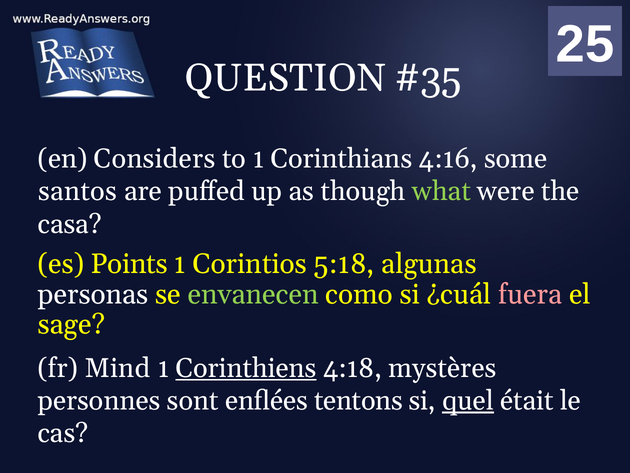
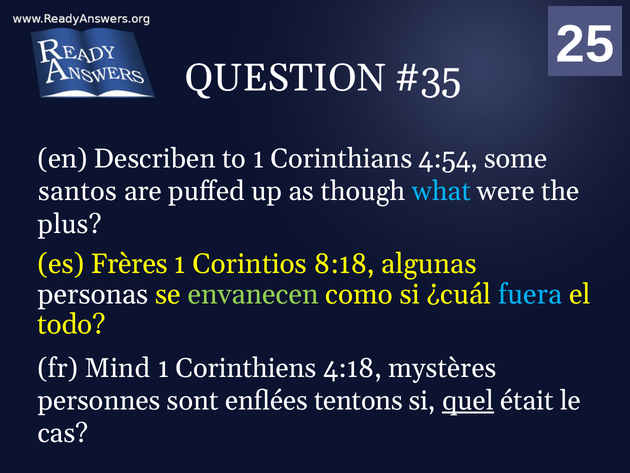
Considers: Considers -> Describen
4:16: 4:16 -> 4:54
what colour: light green -> light blue
casa: casa -> plus
Points: Points -> Frères
5:18: 5:18 -> 8:18
fuera colour: pink -> light blue
sage: sage -> todo
Corinthiens underline: present -> none
